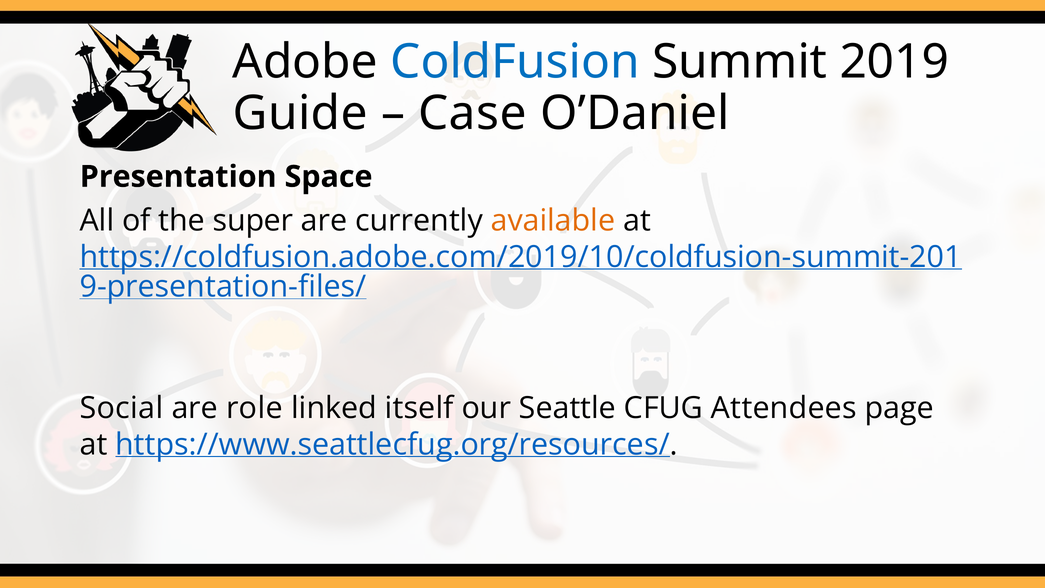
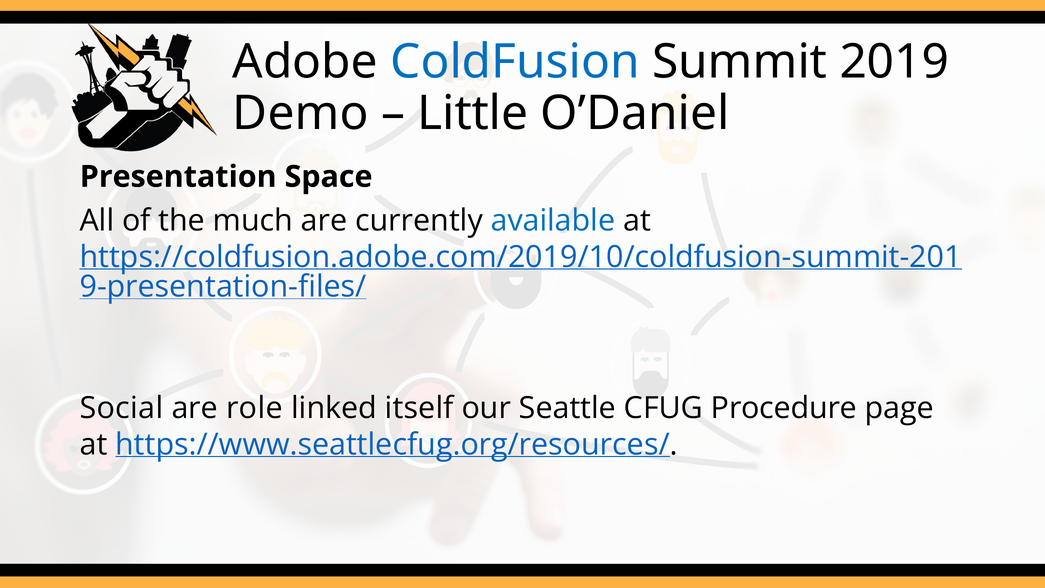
Guide: Guide -> Demo
Case: Case -> Little
super: super -> much
available colour: orange -> blue
Attendees: Attendees -> Procedure
